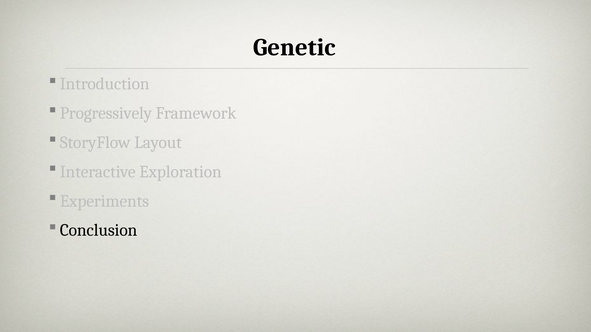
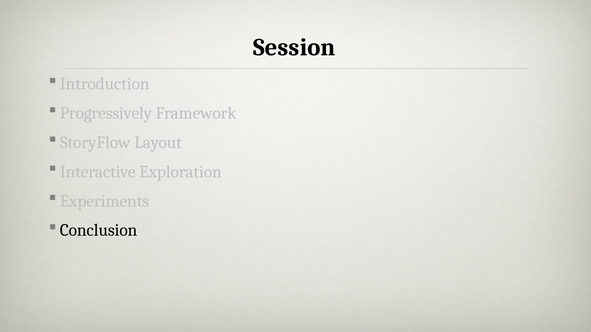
Genetic: Genetic -> Session
